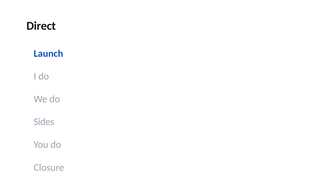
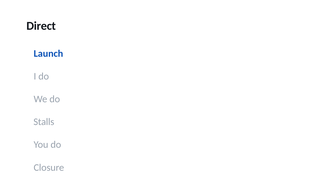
Sides: Sides -> Stalls
